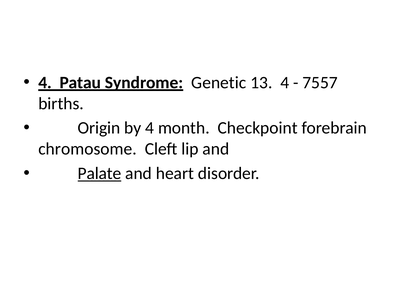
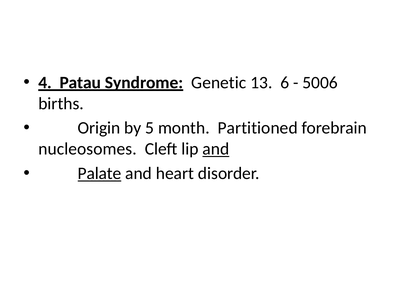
13 4: 4 -> 6
7557: 7557 -> 5006
by 4: 4 -> 5
Checkpoint: Checkpoint -> Partitioned
chromosome: chromosome -> nucleosomes
and at (216, 149) underline: none -> present
